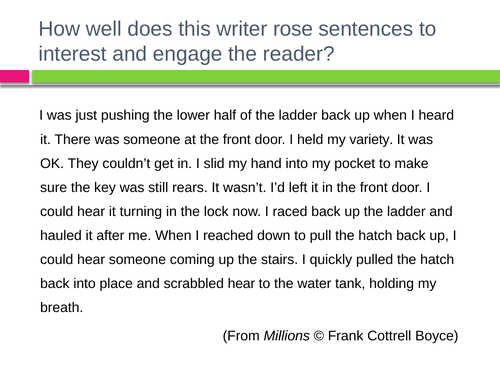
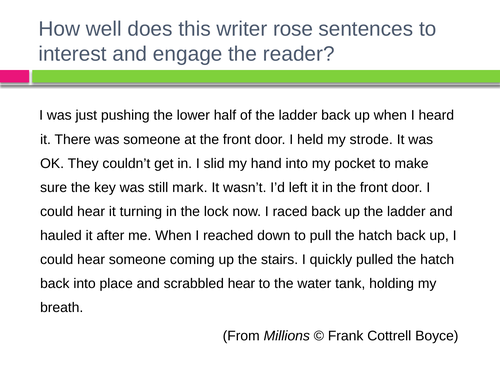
variety: variety -> strode
rears: rears -> mark
